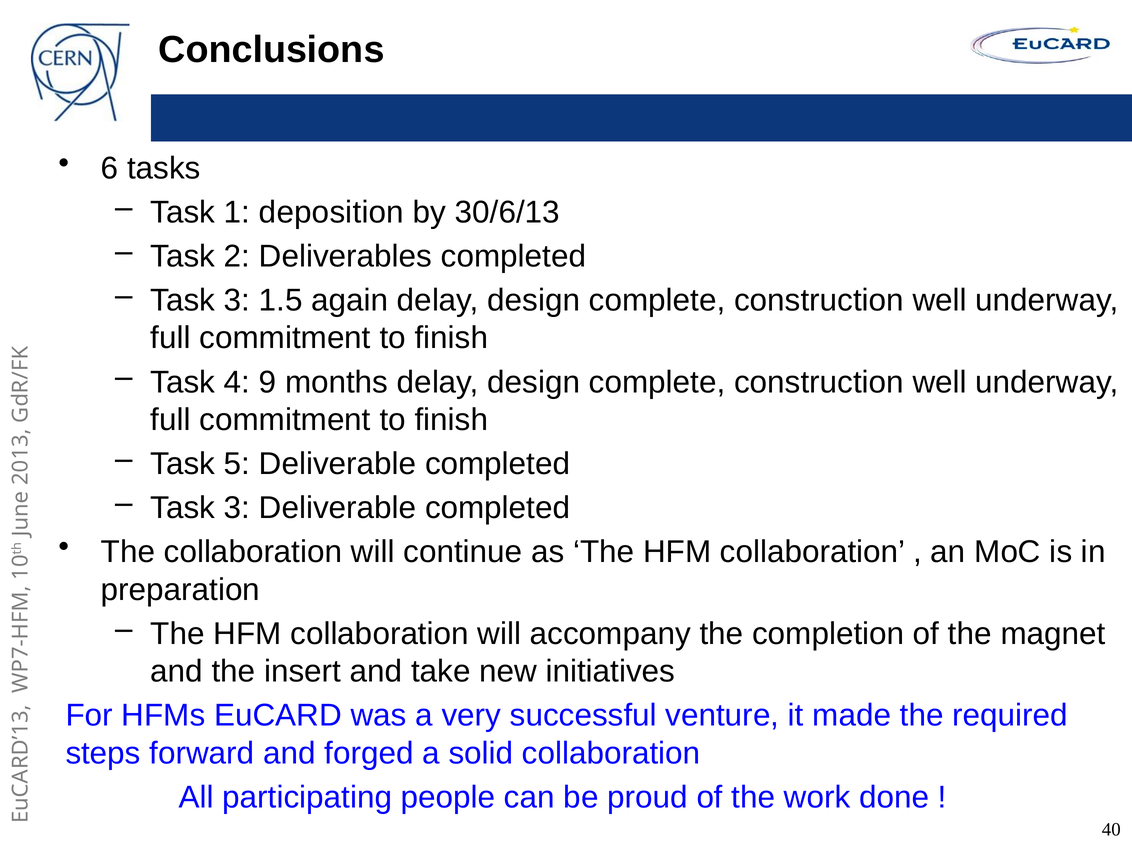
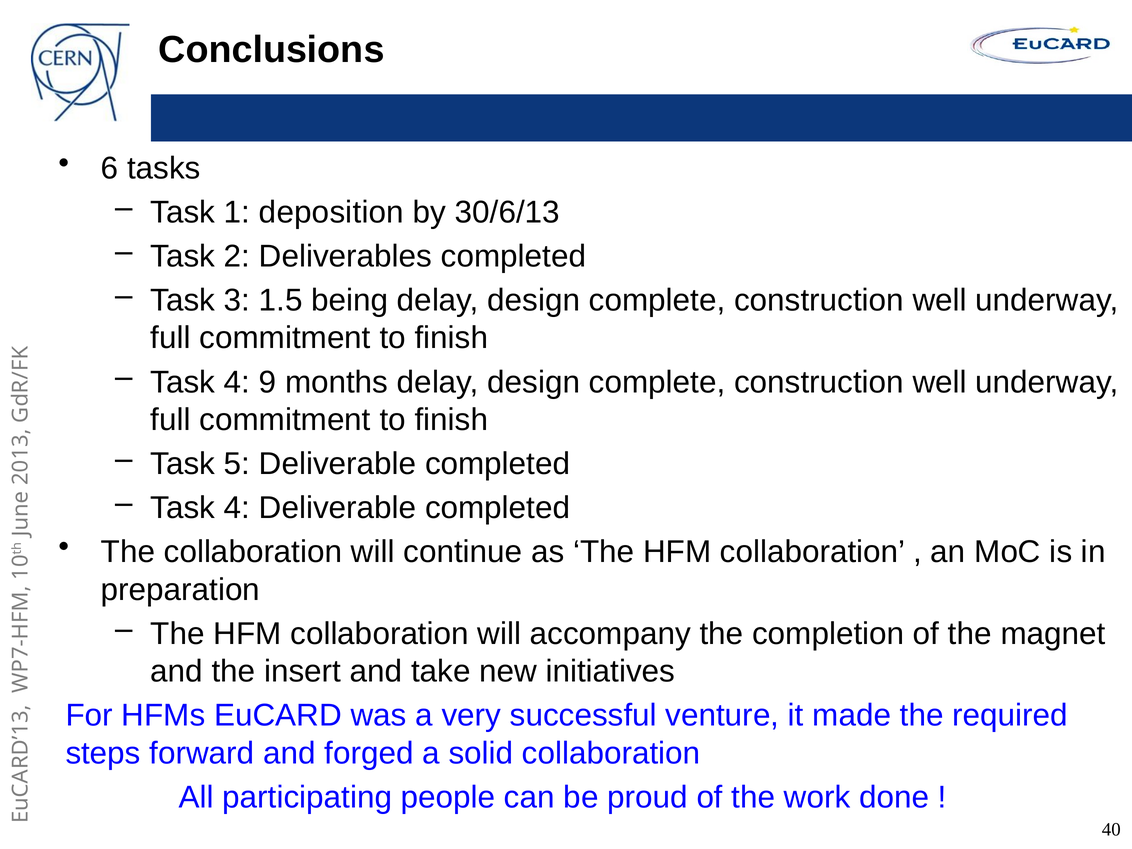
again: again -> being
3 at (237, 508): 3 -> 4
